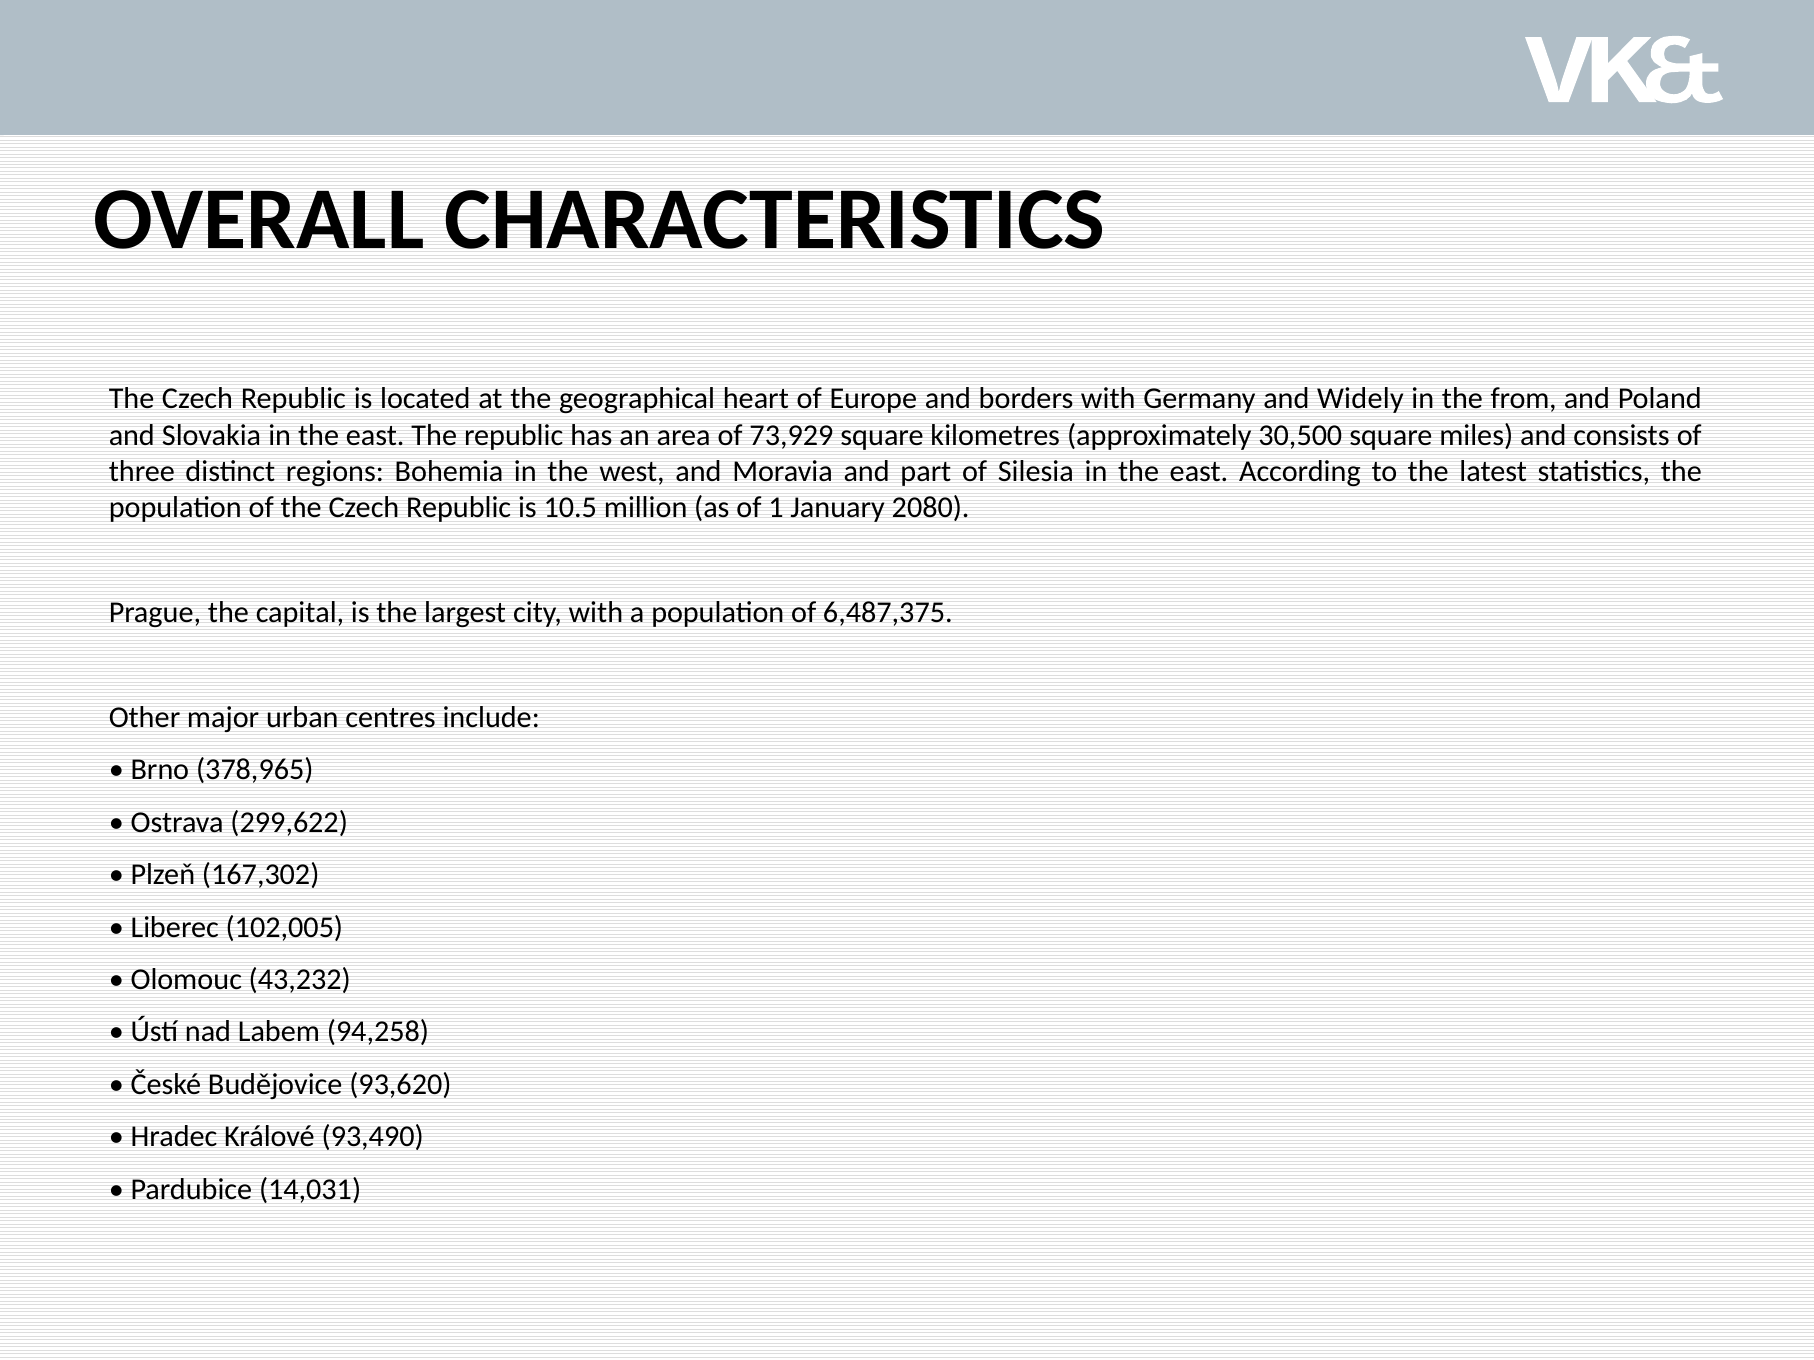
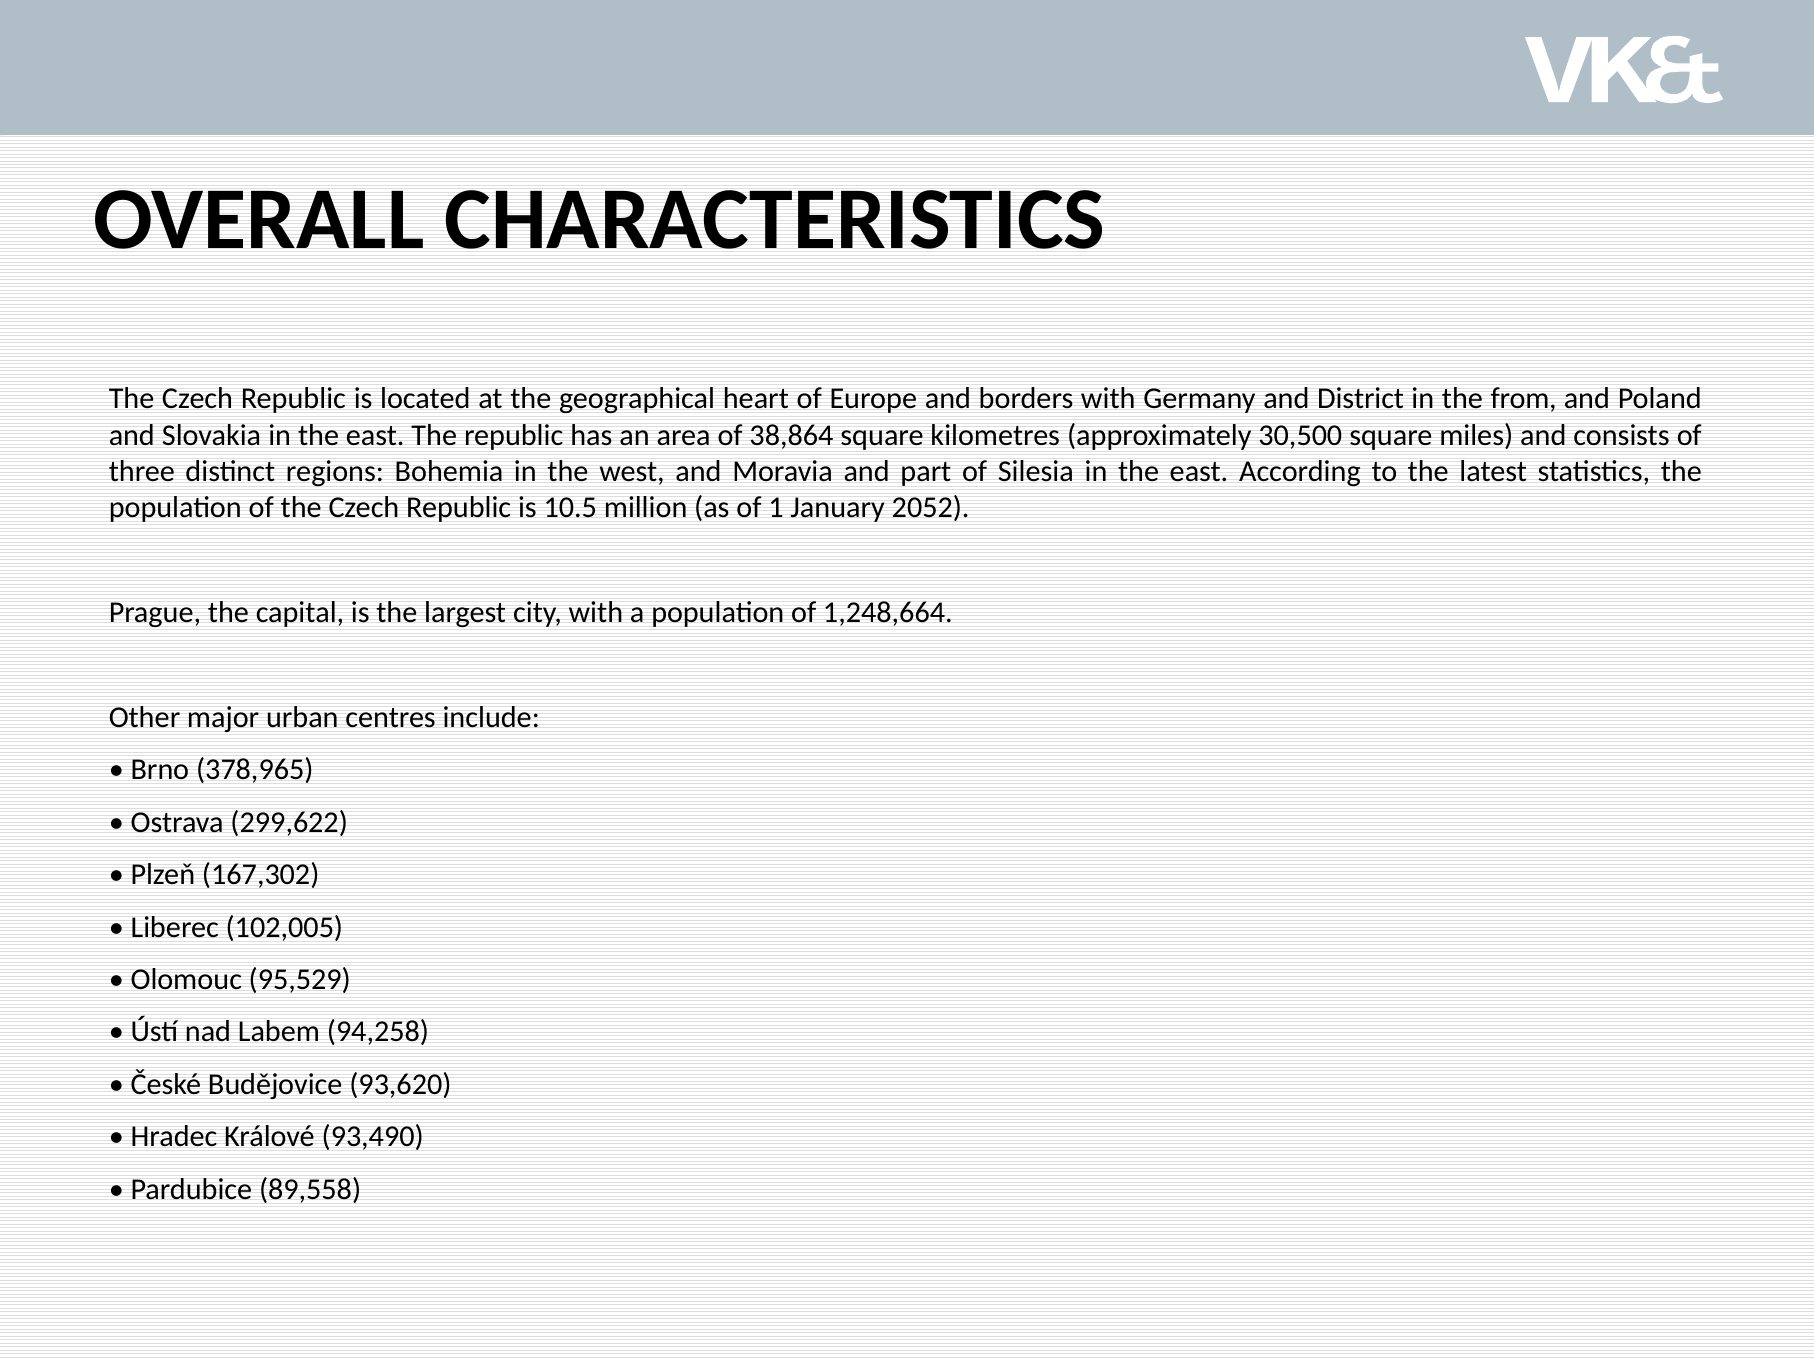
Widely: Widely -> District
73,929: 73,929 -> 38,864
2080: 2080 -> 2052
6,487,375: 6,487,375 -> 1,248,664
43,232: 43,232 -> 95,529
14,031: 14,031 -> 89,558
